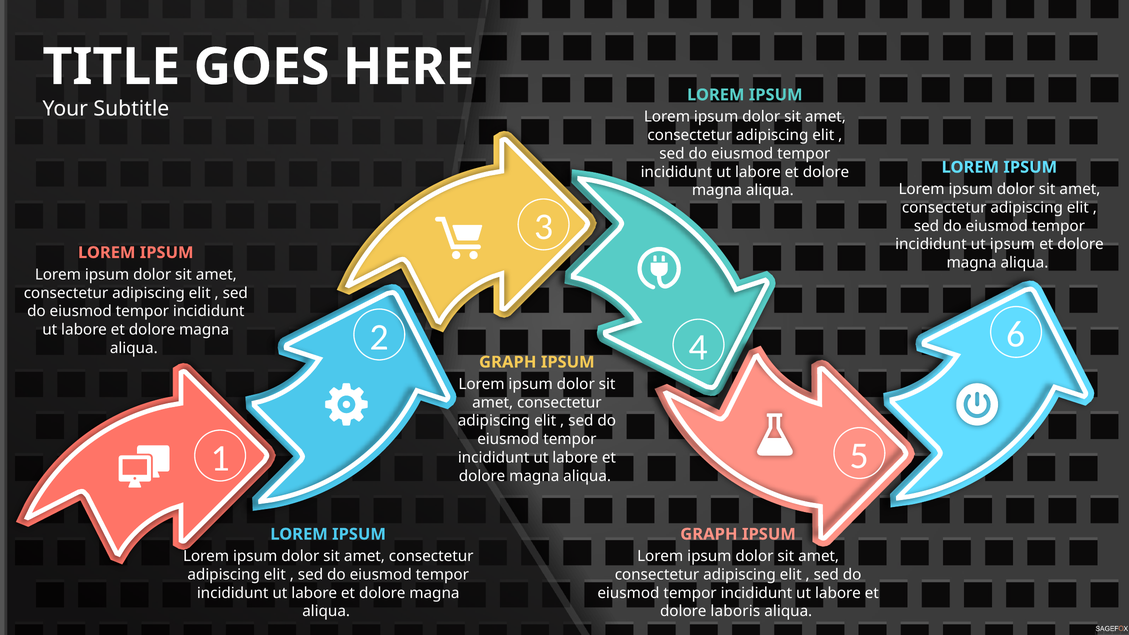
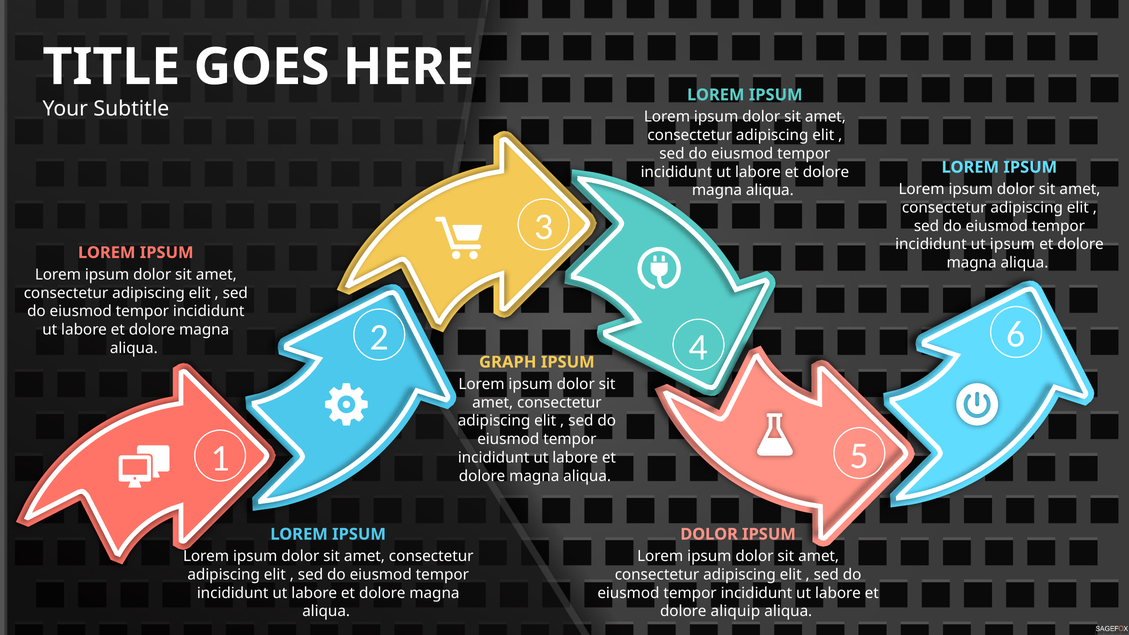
GRAPH at (709, 534): GRAPH -> DOLOR
laboris: laboris -> aliquip
